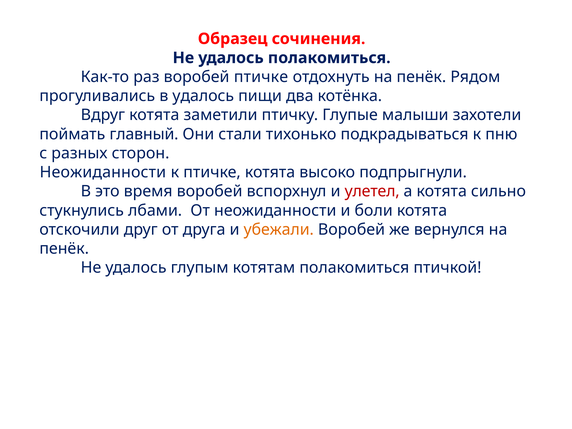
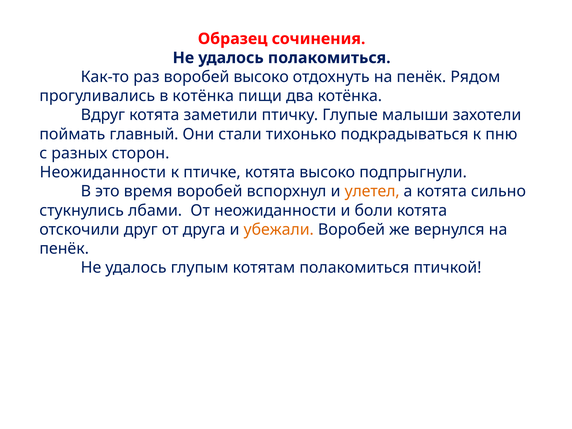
воробей птичке: птичке -> высоко
в удалось: удалось -> котёнка
улетел colour: red -> orange
